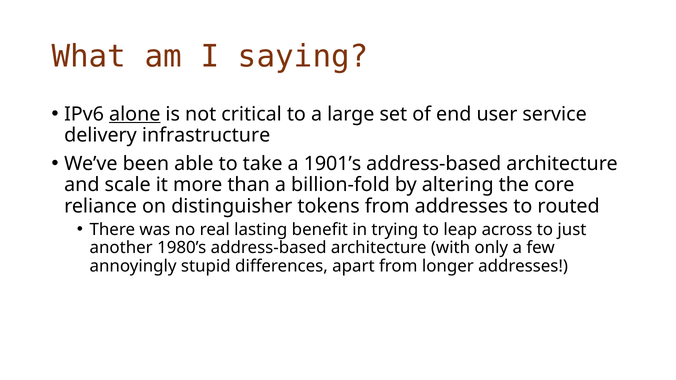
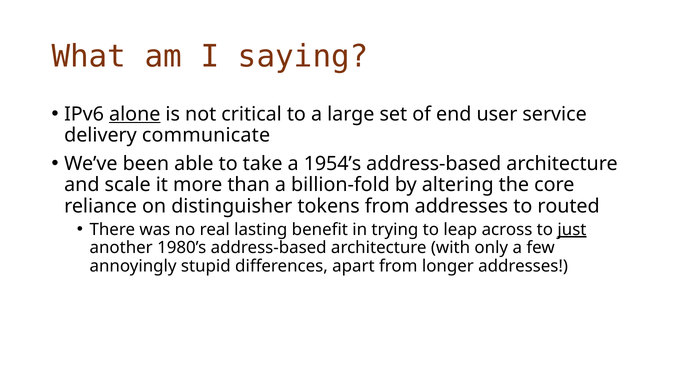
infrastructure: infrastructure -> communicate
1901’s: 1901’s -> 1954’s
just underline: none -> present
